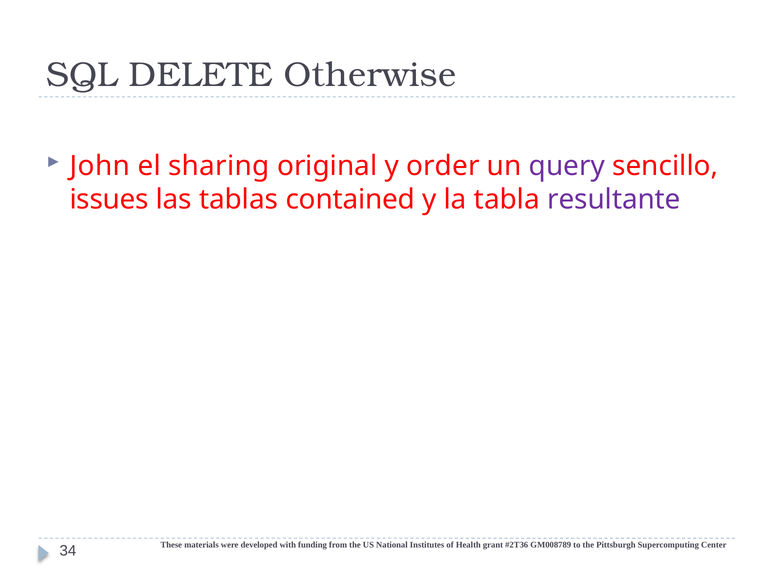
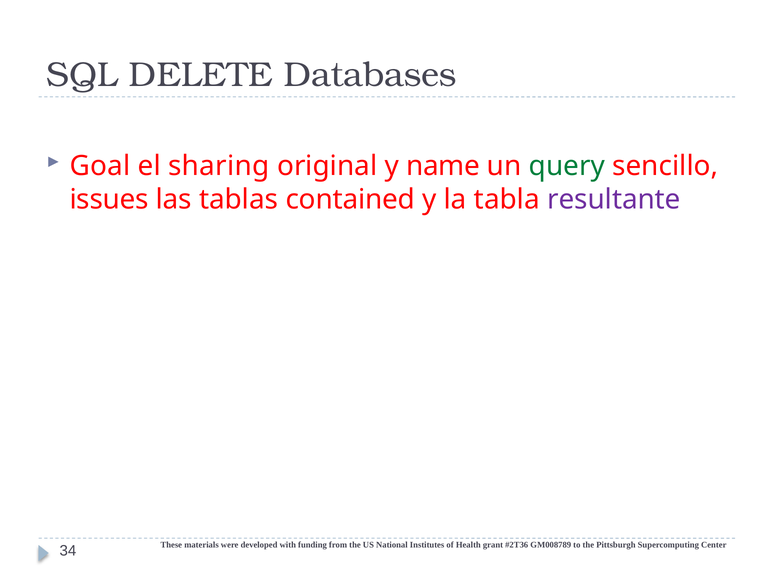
Otherwise: Otherwise -> Databases
John: John -> Goal
order: order -> name
query colour: purple -> green
